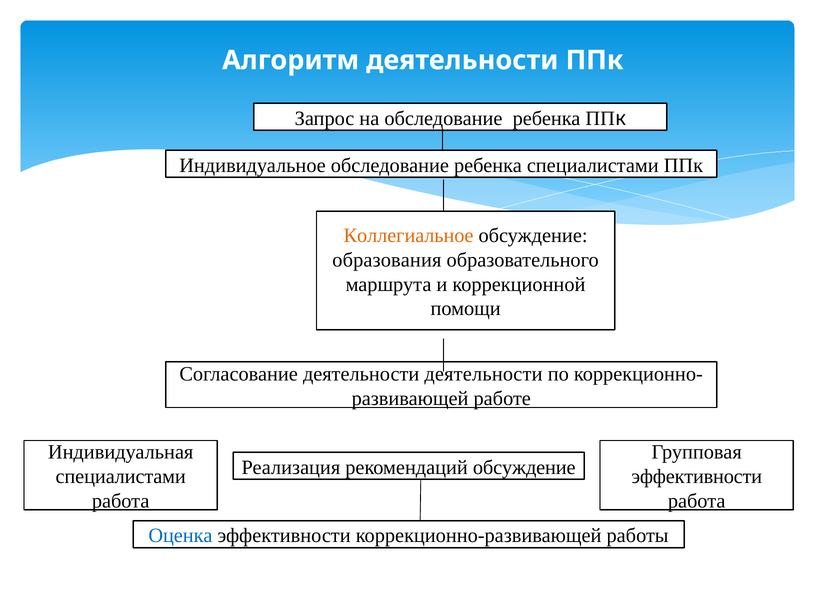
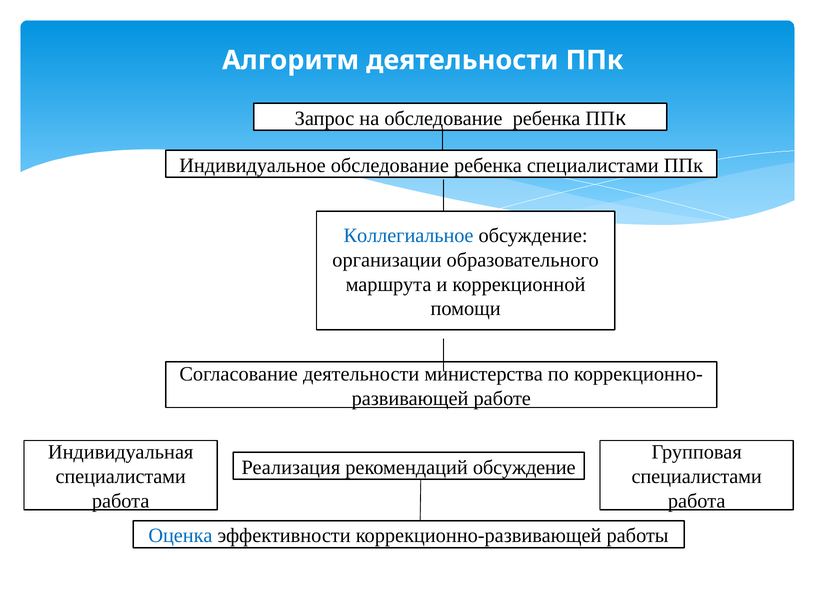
Коллегиальное colour: orange -> blue
образования: образования -> организации
деятельности деятельности: деятельности -> министерства
эффективности at (697, 477): эффективности -> специалистами
